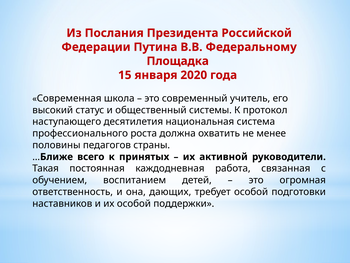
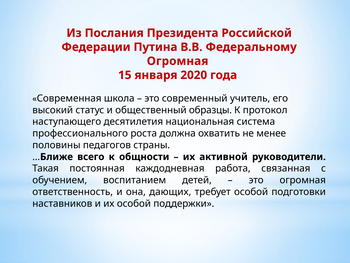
Площадка at (178, 61): Площадка -> Огромная
системы: системы -> образцы
принятых: принятых -> общности
